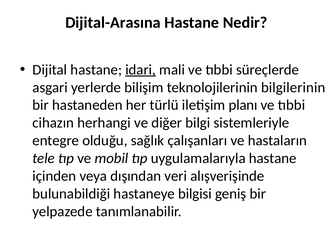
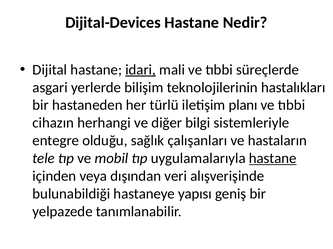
Dijital-Arasına: Dijital-Arasına -> Dijital-Devices
bilgilerinin: bilgilerinin -> hastalıkları
hastane at (273, 159) underline: none -> present
bilgisi: bilgisi -> yapısı
